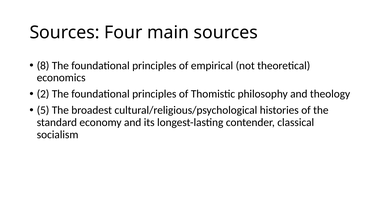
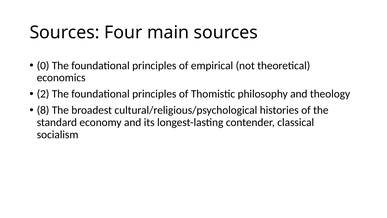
8: 8 -> 0
5: 5 -> 8
